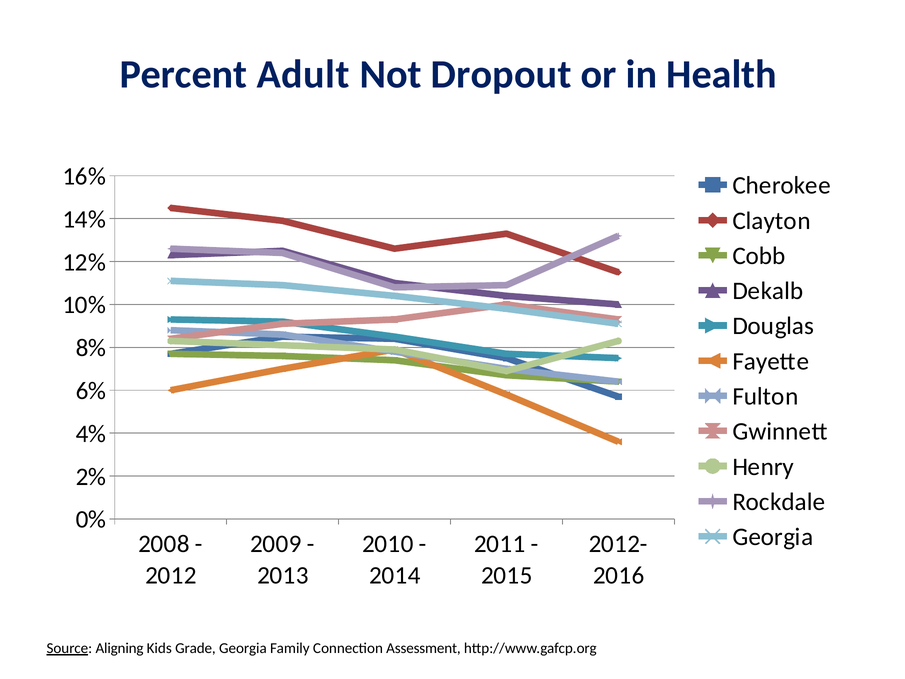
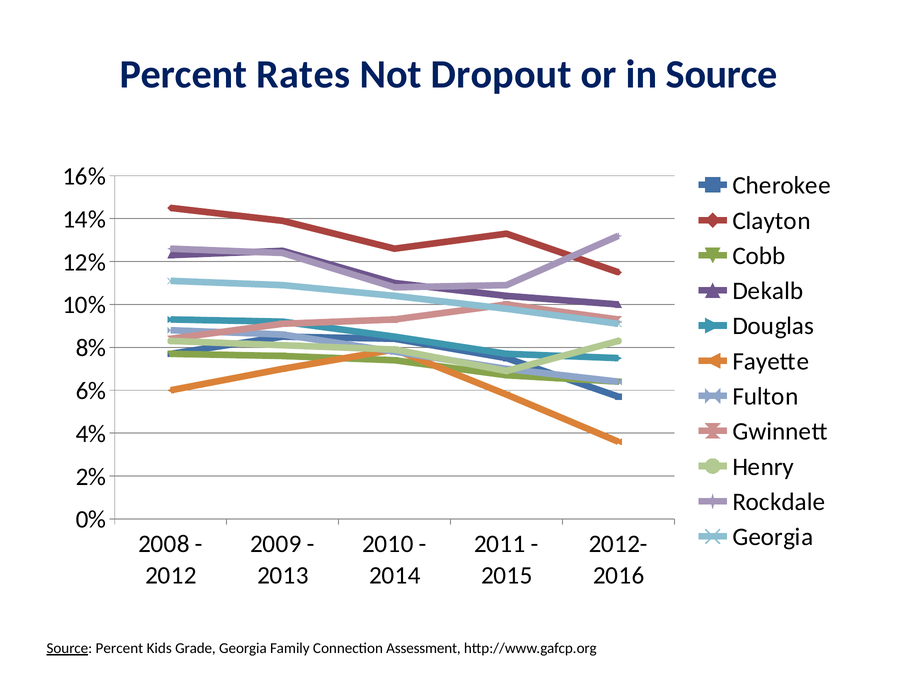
Adult: Adult -> Rates
in Health: Health -> Source
Source Aligning: Aligning -> Percent
